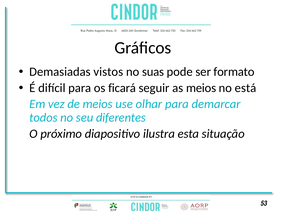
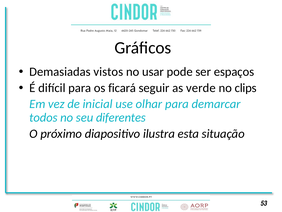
suas: suas -> usar
formato: formato -> espaços
as meios: meios -> verde
está: está -> clips
de meios: meios -> inicial
